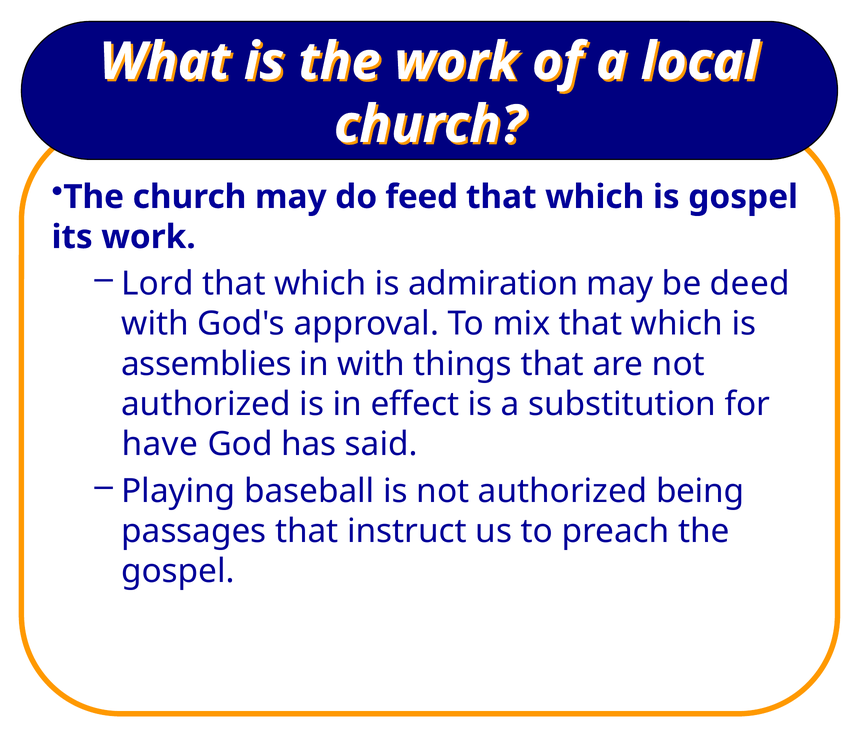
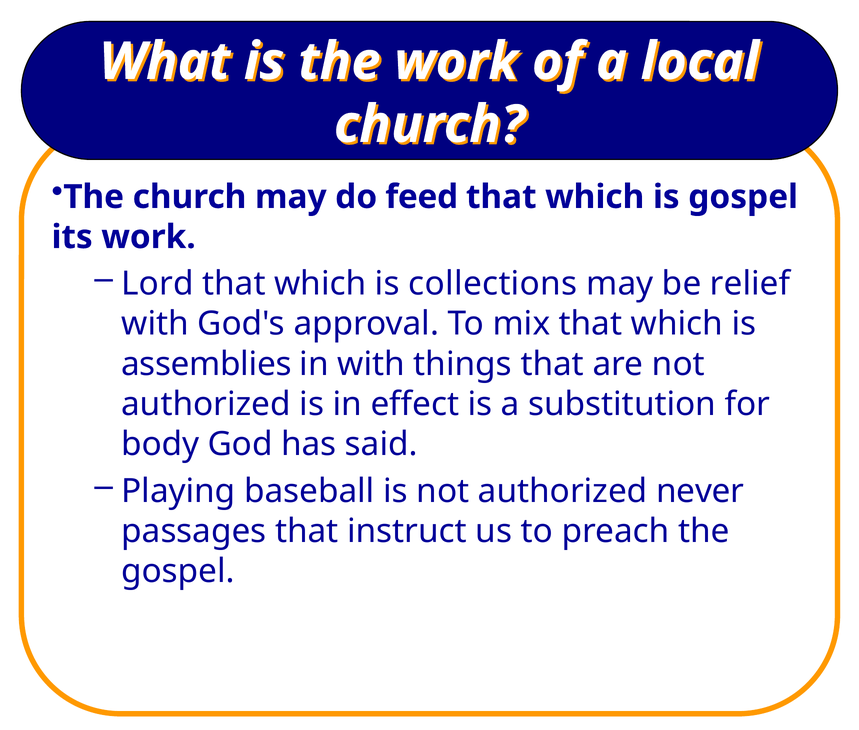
admiration: admiration -> collections
deed: deed -> relief
have: have -> body
being: being -> never
